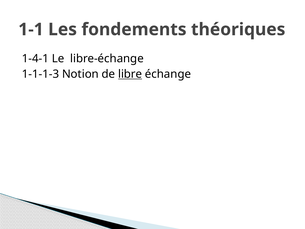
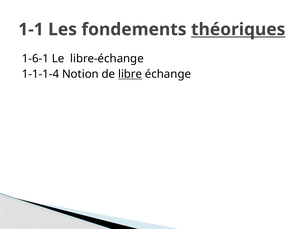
théoriques underline: none -> present
1-4-1: 1-4-1 -> 1-6-1
1-1-1-3: 1-1-1-3 -> 1-1-1-4
